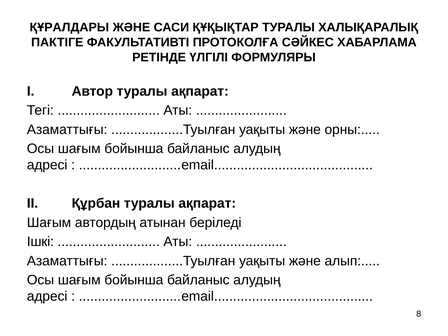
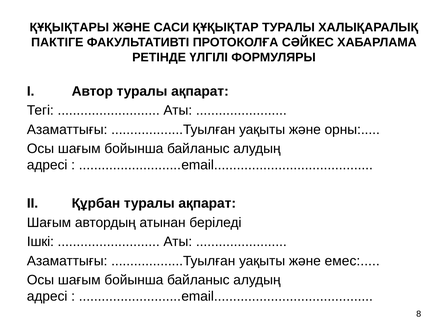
ҚҰРАЛДАРЫ: ҚҰРАЛДАРЫ -> ҚҰҚЫҚТАРЫ
алып: алып -> емес
